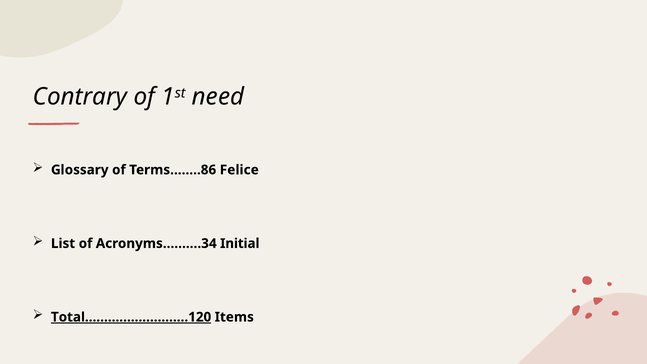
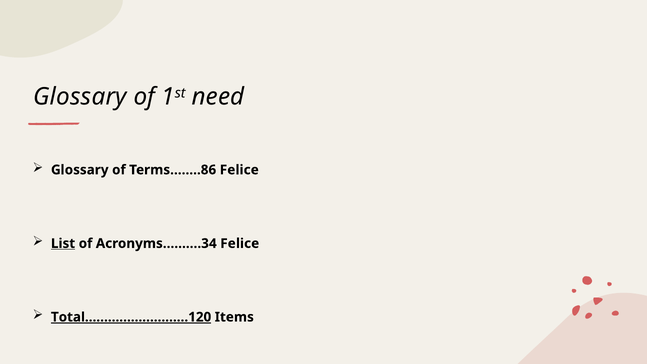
Contrary at (80, 97): Contrary -> Glossary
List underline: none -> present
Acronyms……….34 Initial: Initial -> Felice
